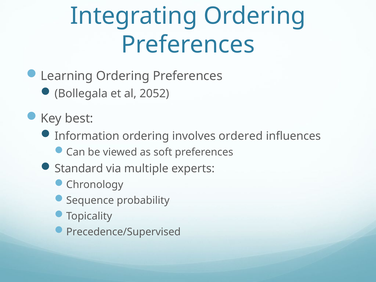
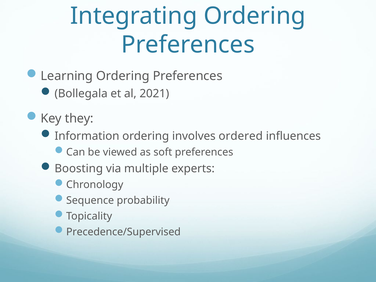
2052: 2052 -> 2021
best: best -> they
Standard: Standard -> Boosting
